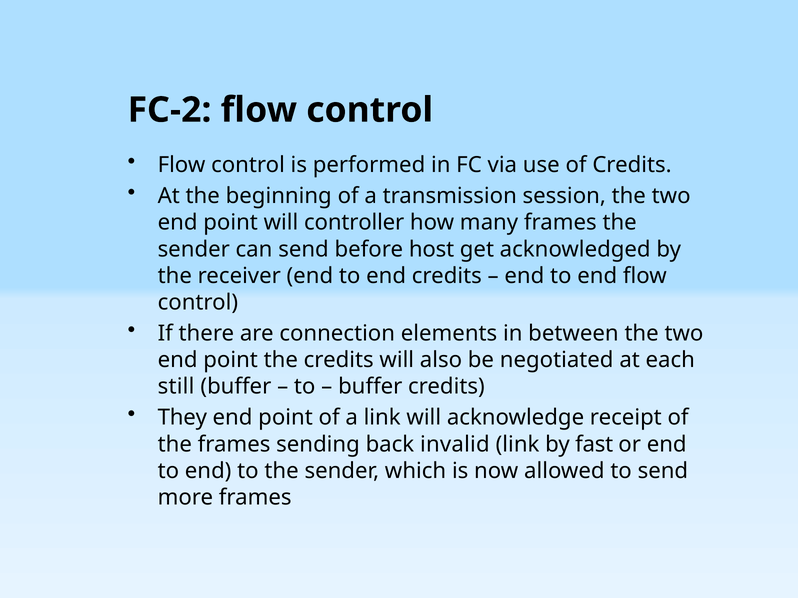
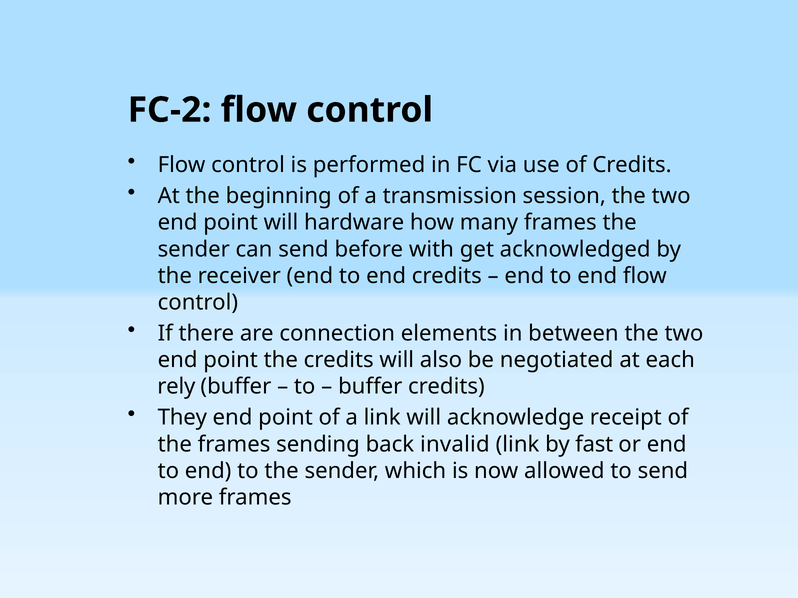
controller: controller -> hardware
host: host -> with
still: still -> rely
